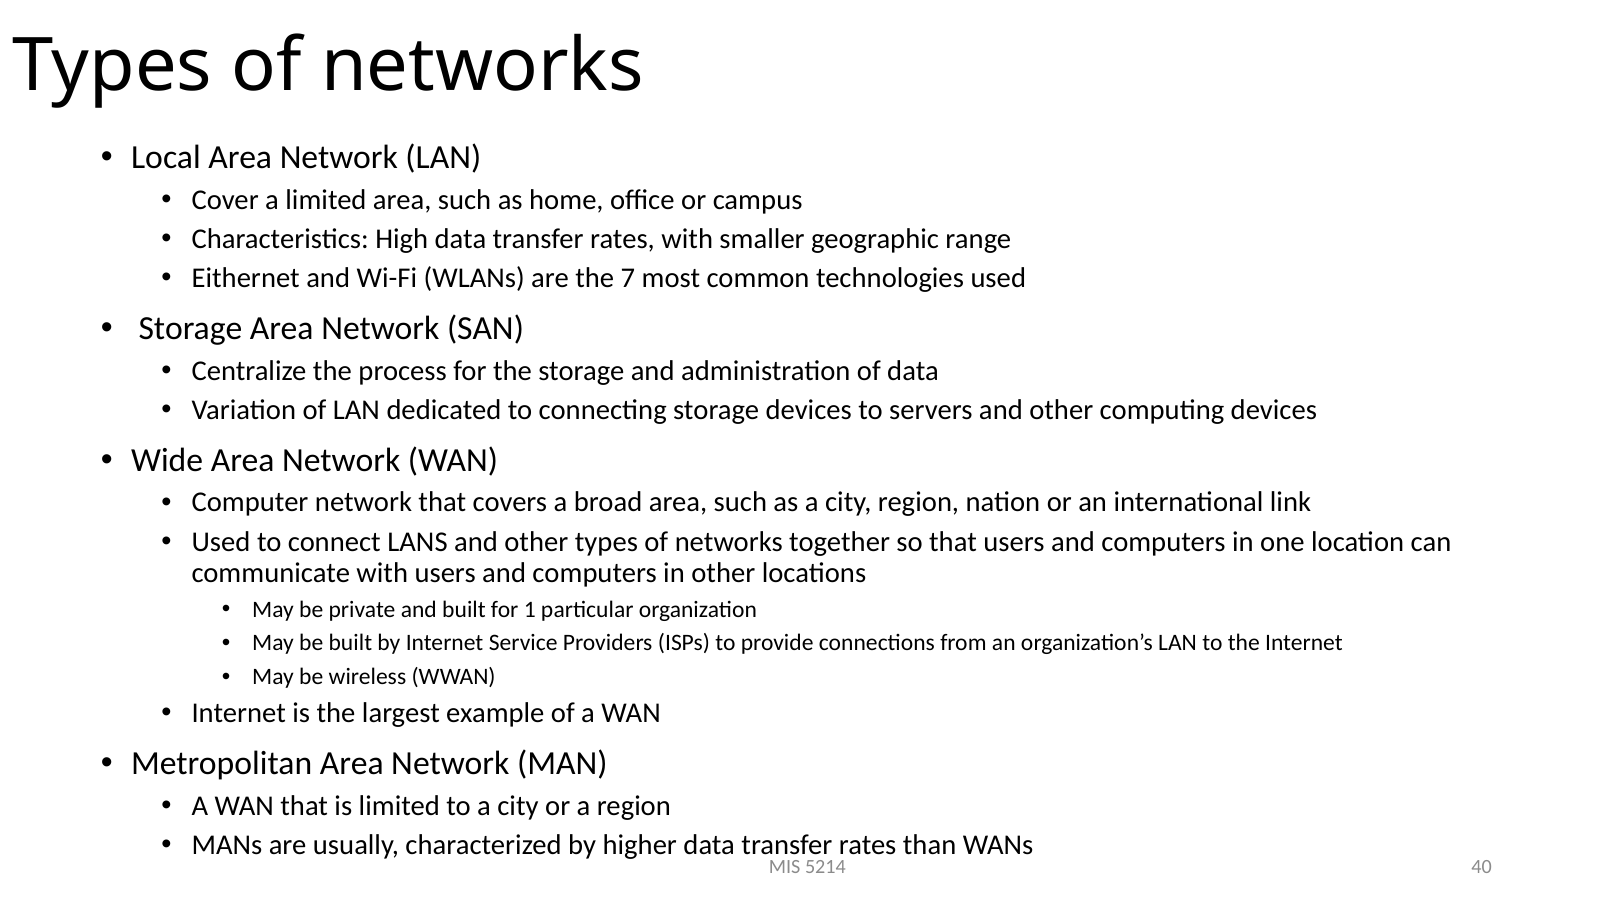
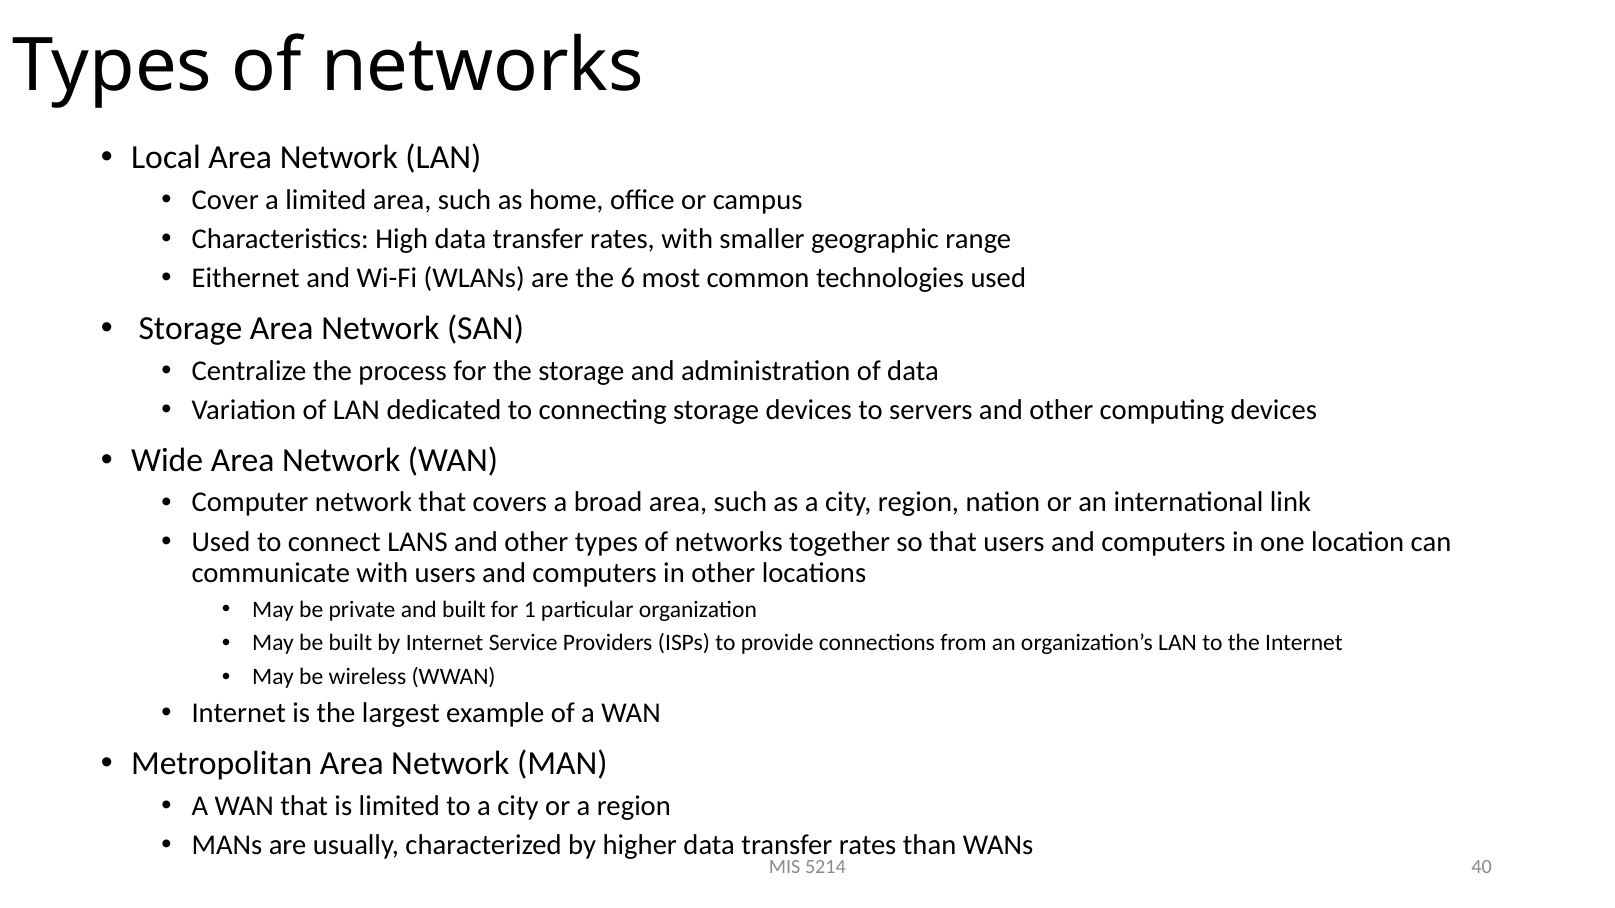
7: 7 -> 6
